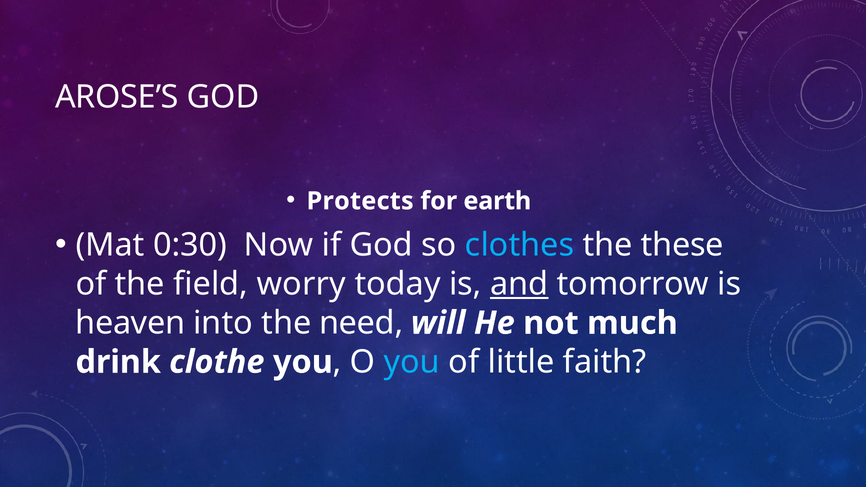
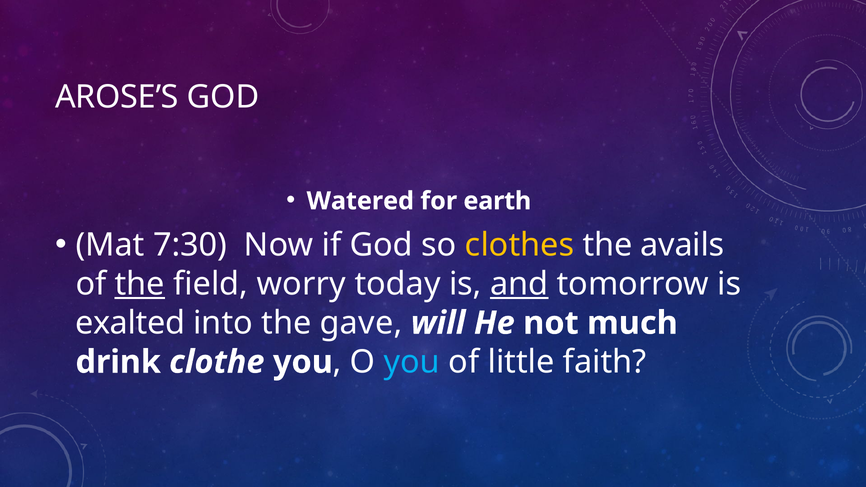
Protects: Protects -> Watered
0:30: 0:30 -> 7:30
clothes colour: light blue -> yellow
these: these -> avails
the at (140, 284) underline: none -> present
heaven: heaven -> exalted
need: need -> gave
